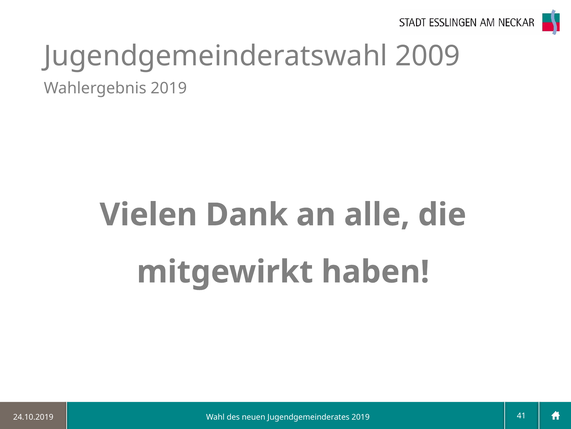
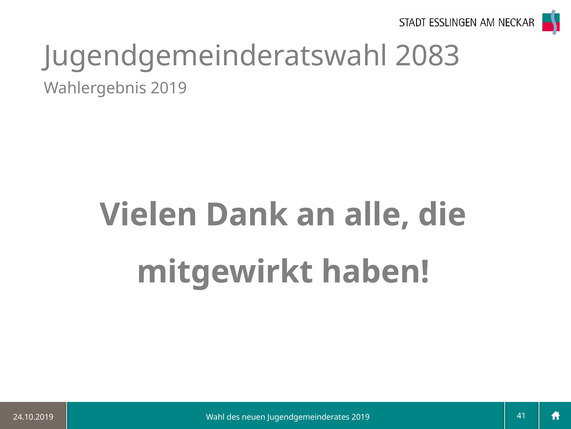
2009: 2009 -> 2083
